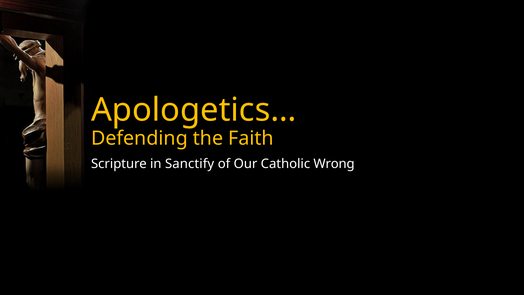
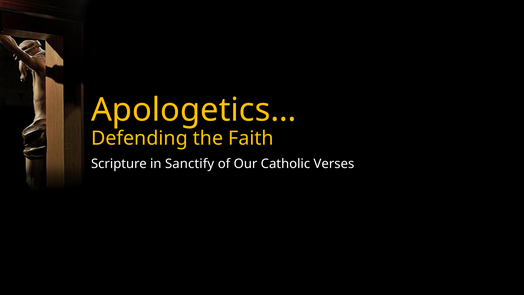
Wrong: Wrong -> Verses
